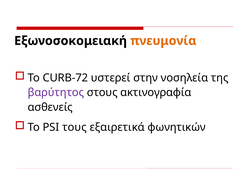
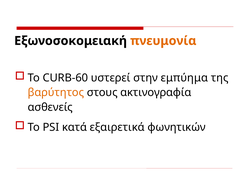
CURB-72: CURB-72 -> CURB-60
νοσηλεία: νοσηλεία -> εμπύημα
βαρύτητος colour: purple -> orange
τους: τους -> κατά
